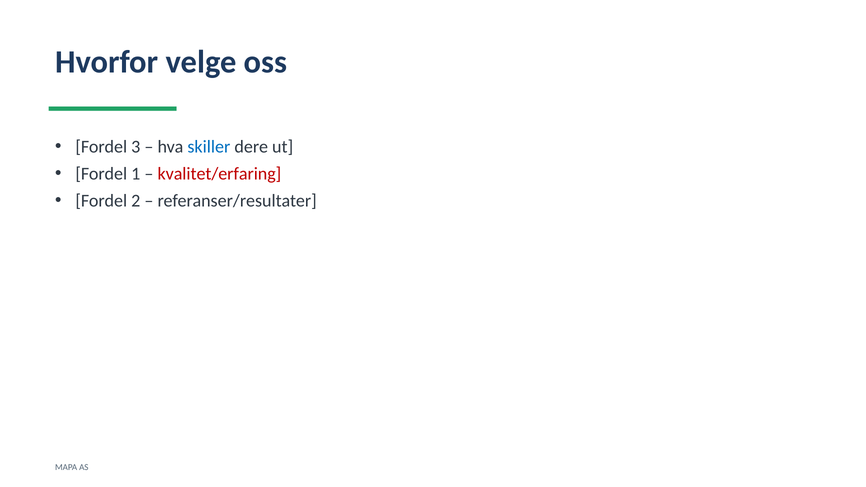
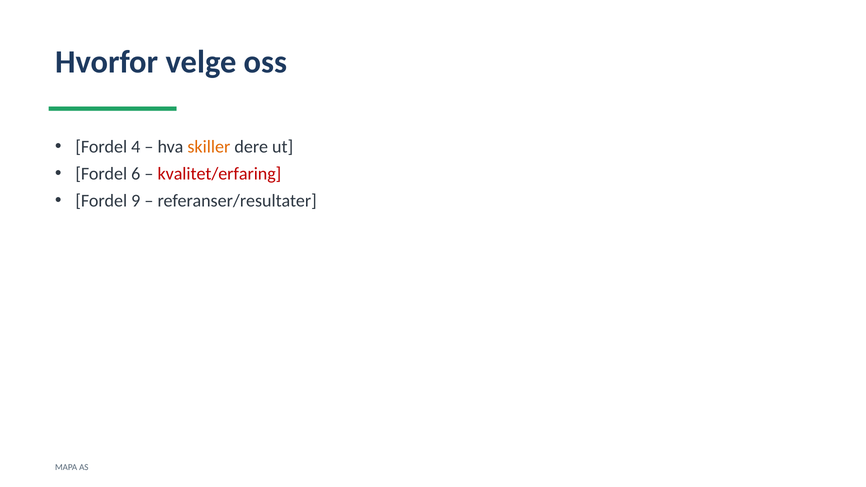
3: 3 -> 4
skiller colour: blue -> orange
1: 1 -> 6
2: 2 -> 9
